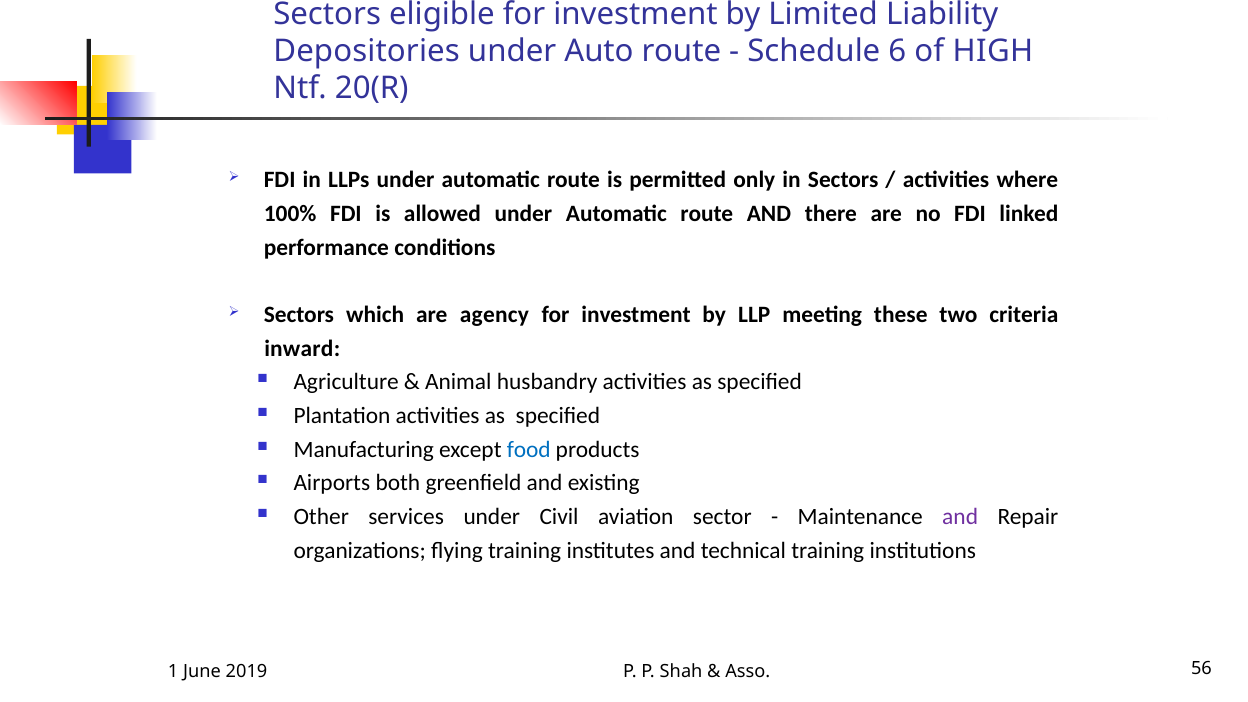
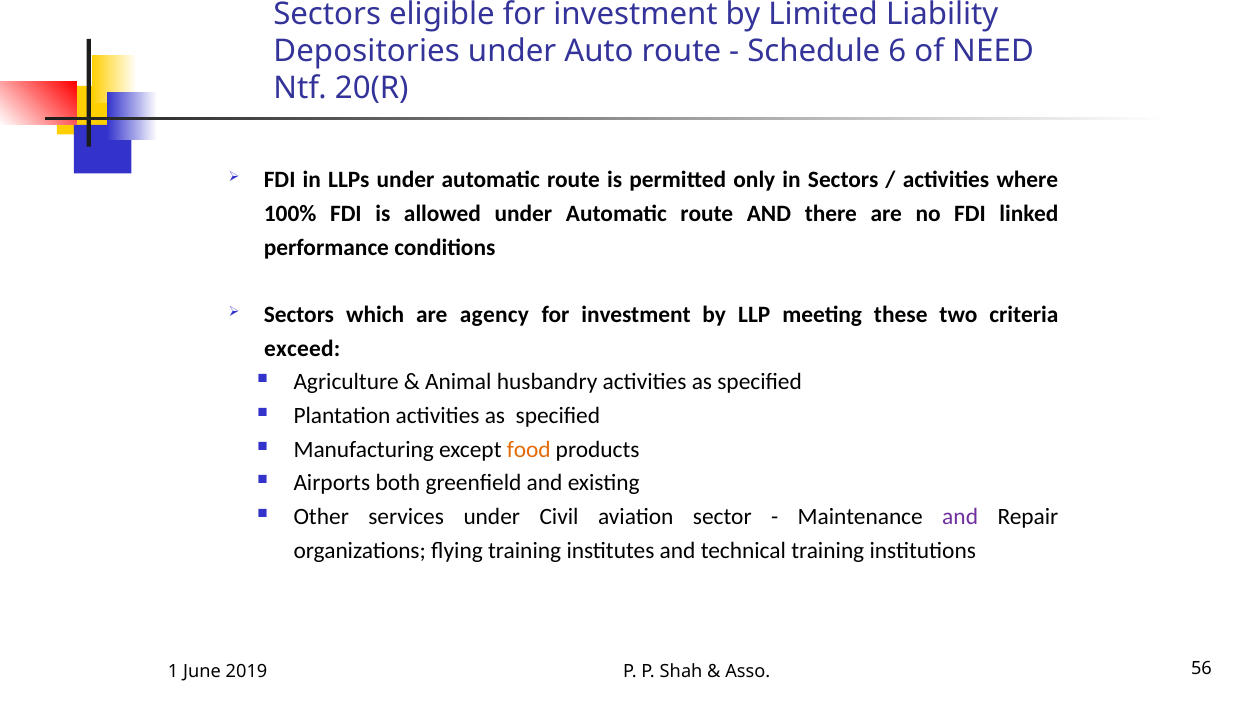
HIGH: HIGH -> NEED
inward: inward -> exceed
food colour: blue -> orange
